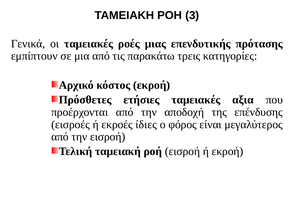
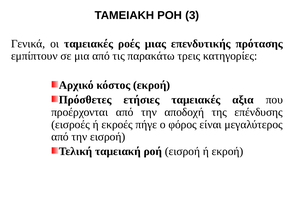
ίδιες: ίδιες -> πήγε
